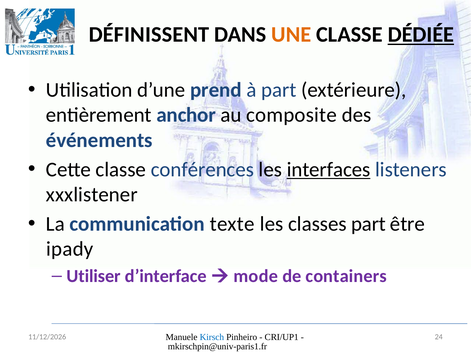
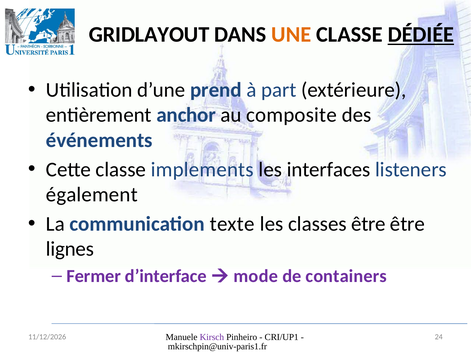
DÉFINISSENT: DÉFINISSENT -> GRIDLAYOUT
conférences: conférences -> implements
interfaces underline: present -> none
xxxlistener: xxxlistener -> également
classes part: part -> être
ipady: ipady -> lignes
Utiliser: Utiliser -> Fermer
Kirsch colour: blue -> purple
